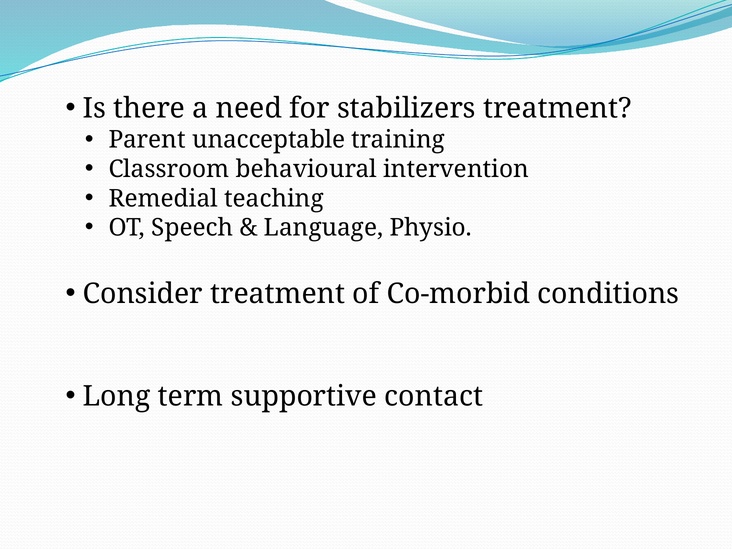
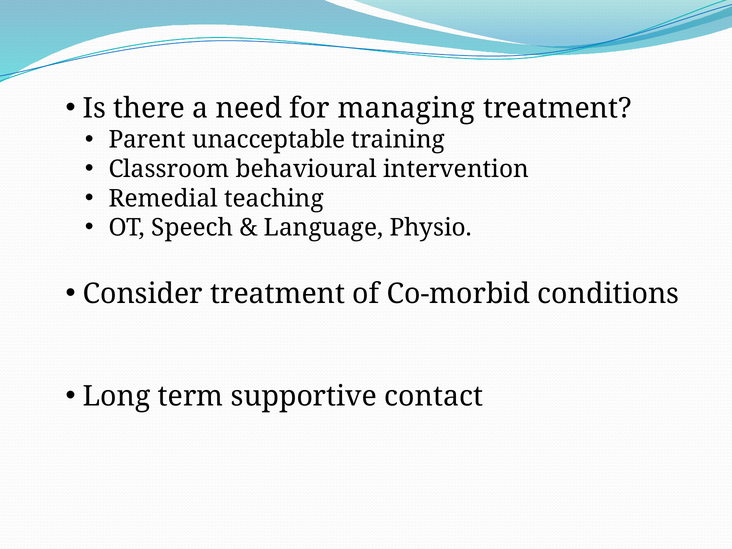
stabilizers: stabilizers -> managing
